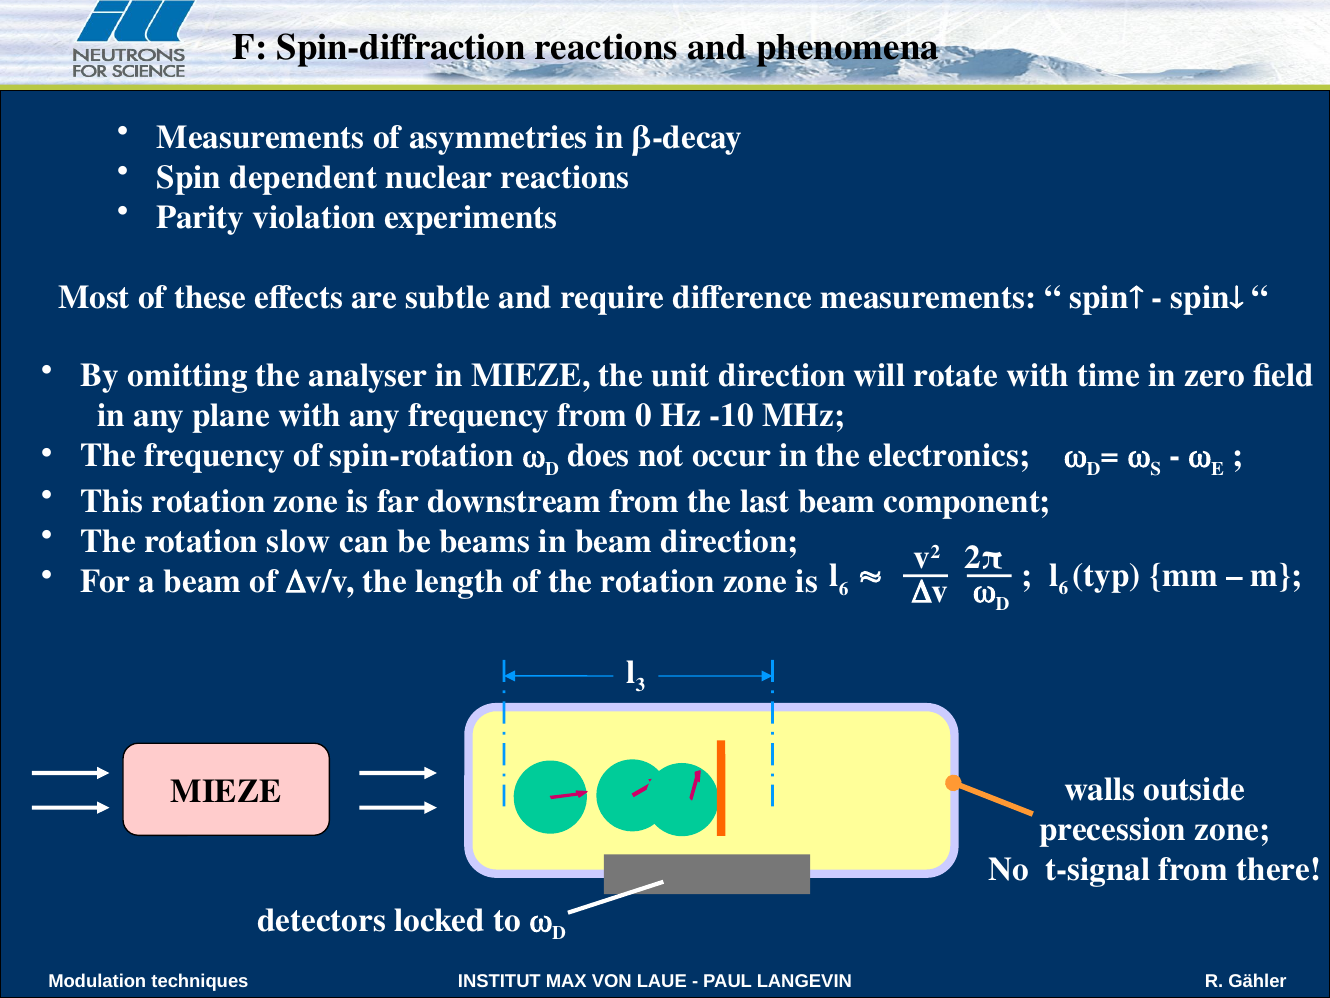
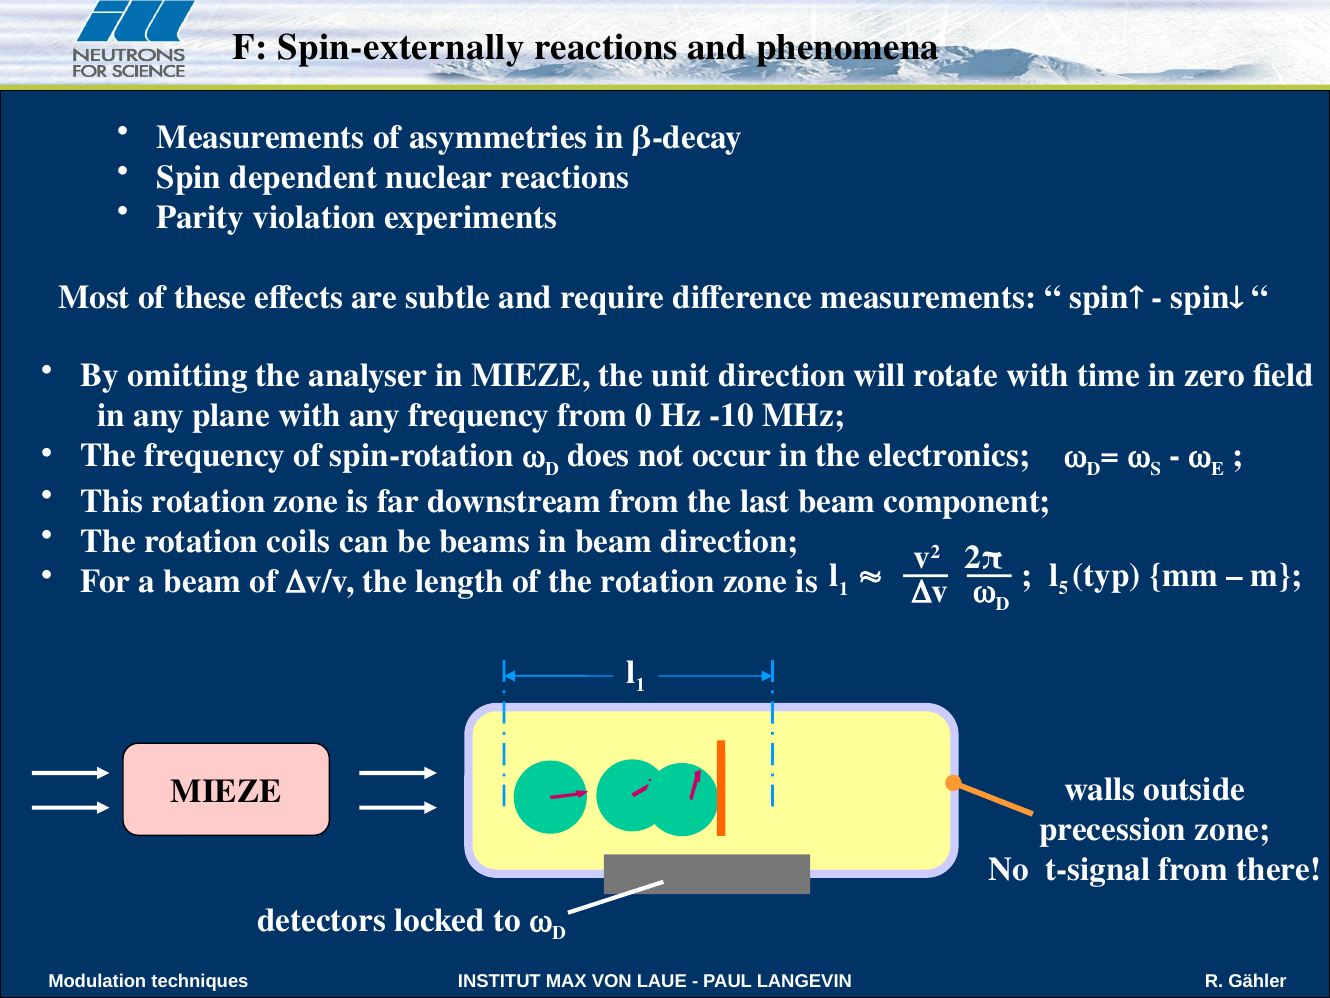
Spin-diffraction: Spin-diffraction -> Spin-externally
slow: slow -> coils
6 at (844, 588): 6 -> 1
6 at (1063, 588): 6 -> 5
3 at (640, 685): 3 -> 1
